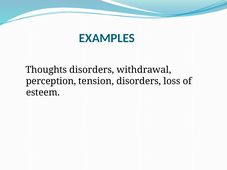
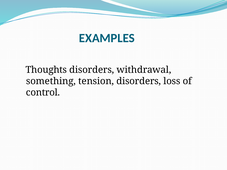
perception: perception -> something
esteem: esteem -> control
